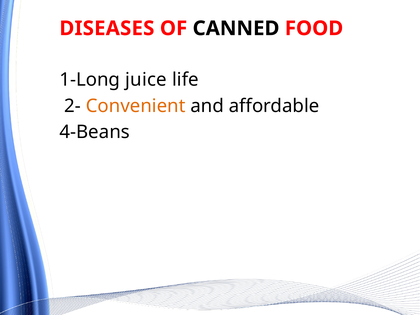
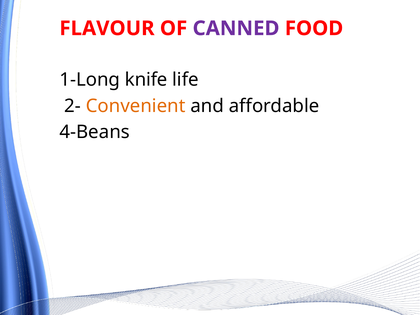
DISEASES: DISEASES -> FLAVOUR
CANNED colour: black -> purple
juice: juice -> knife
